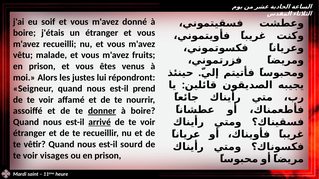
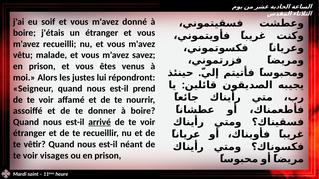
fruits: fruits -> savez
donner underline: present -> none
sourd: sourd -> néant
